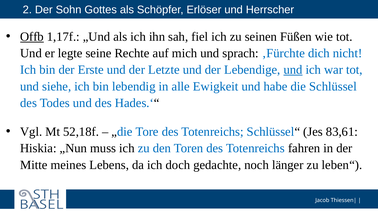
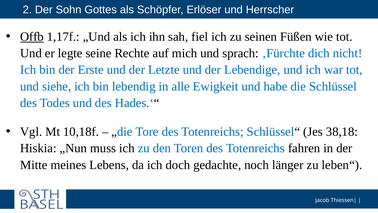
und at (293, 70) underline: present -> none
52,18f: 52,18f -> 10,18f
83,61: 83,61 -> 38,18
